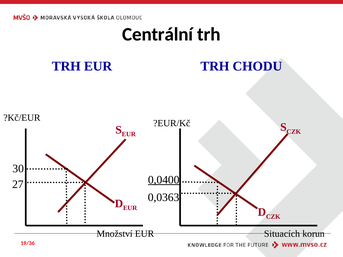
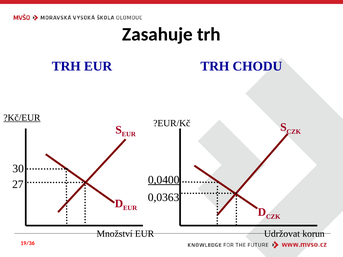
Centrální: Centrální -> Zasahuje
?Kč/EUR underline: none -> present
Situacích: Situacích -> Udržovat
